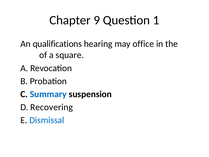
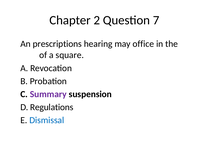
9: 9 -> 2
1: 1 -> 7
qualifications: qualifications -> prescriptions
Summary colour: blue -> purple
Recovering: Recovering -> Regulations
